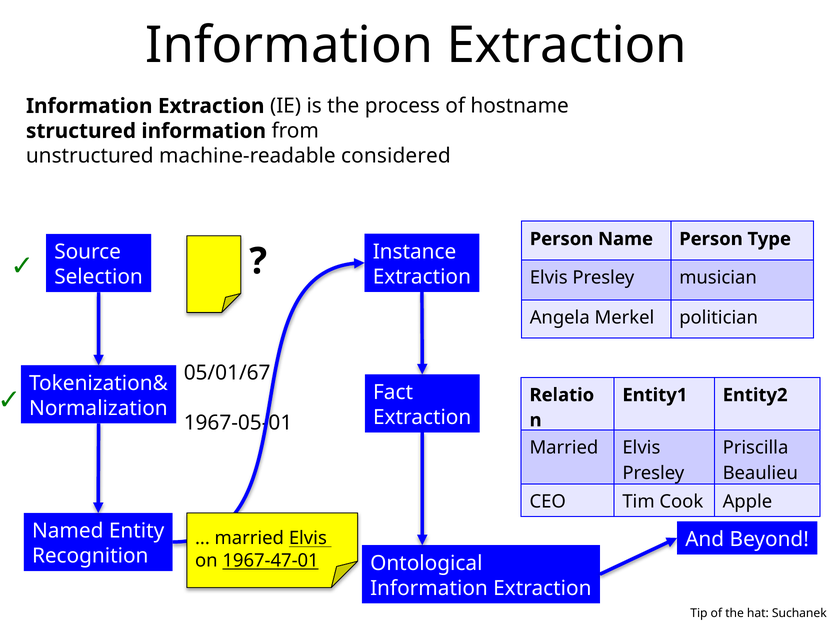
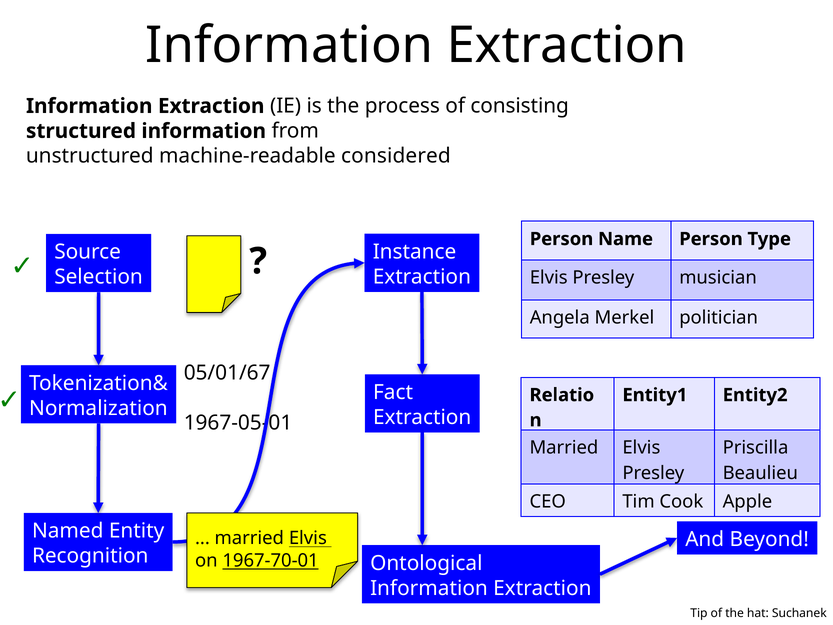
hostname: hostname -> consisting
1967-47-01: 1967-47-01 -> 1967-70-01
